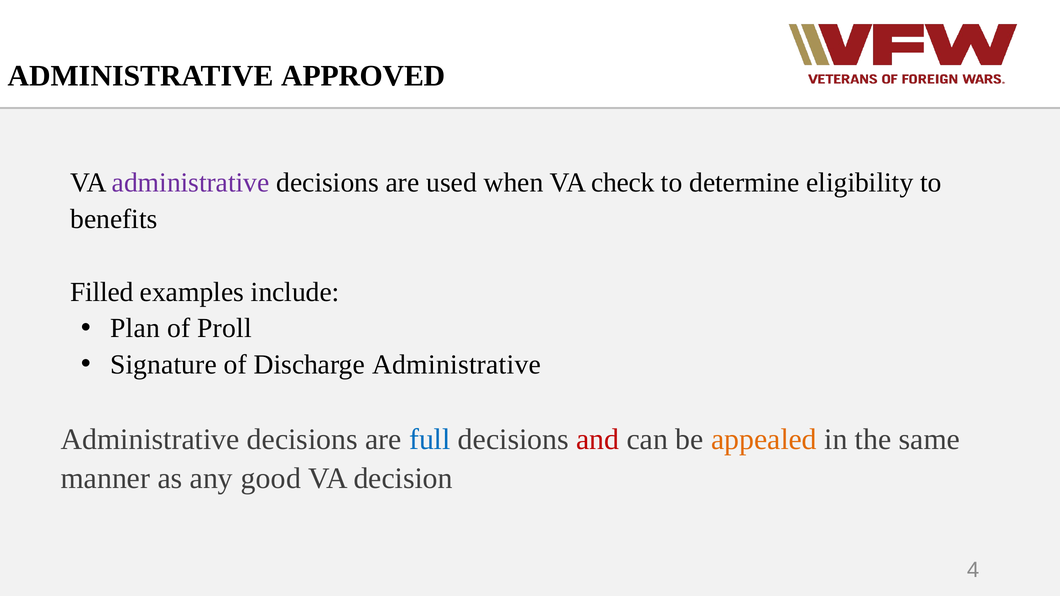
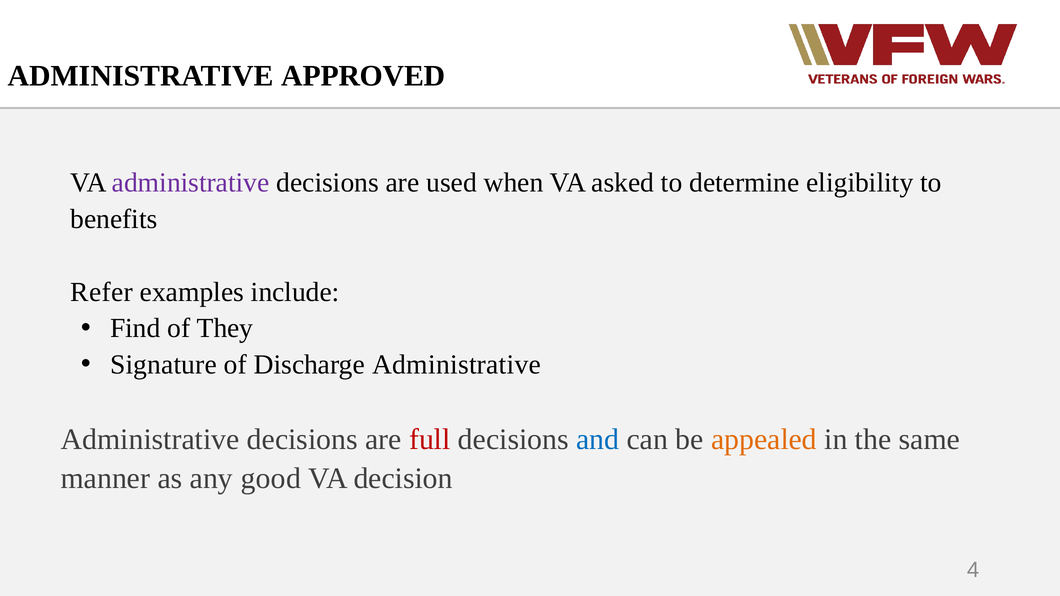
check: check -> asked
Filled: Filled -> Refer
Plan: Plan -> Find
Proll: Proll -> They
full colour: blue -> red
and colour: red -> blue
